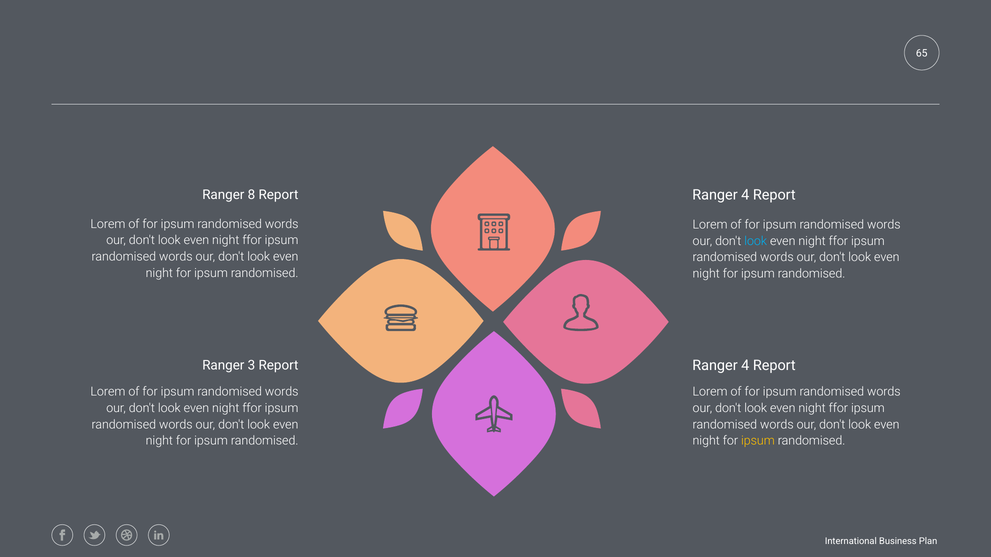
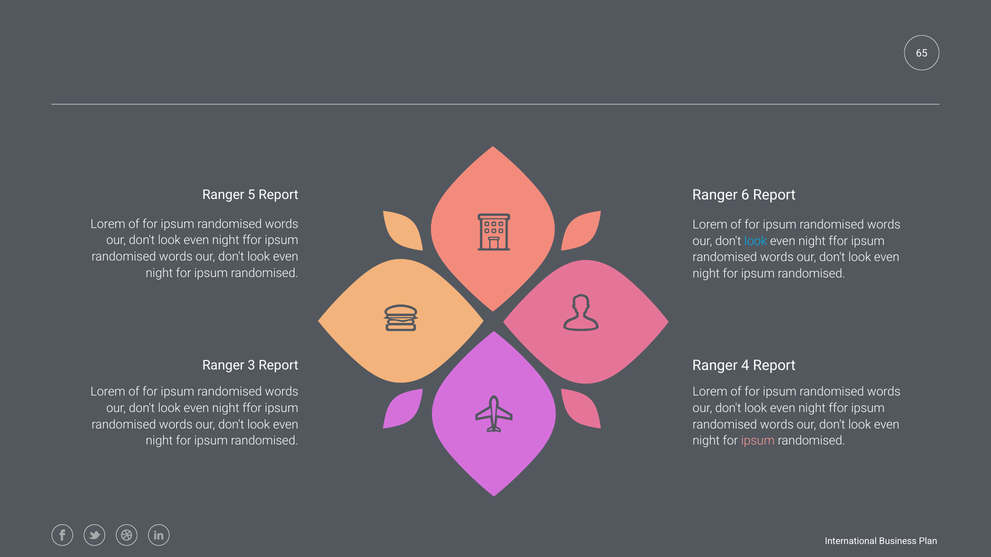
4 at (745, 195): 4 -> 6
8: 8 -> 5
ipsum at (758, 441) colour: yellow -> pink
